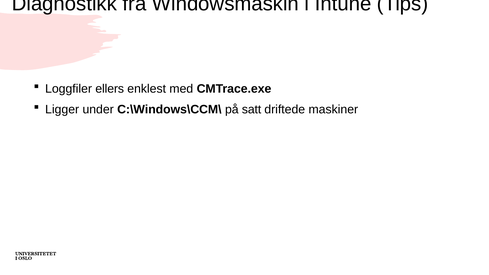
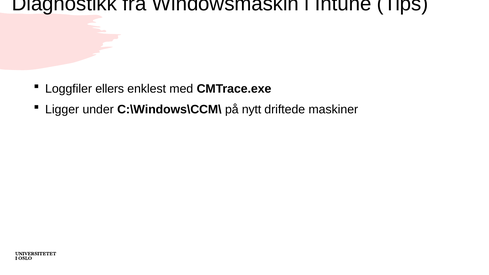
satt: satt -> nytt
